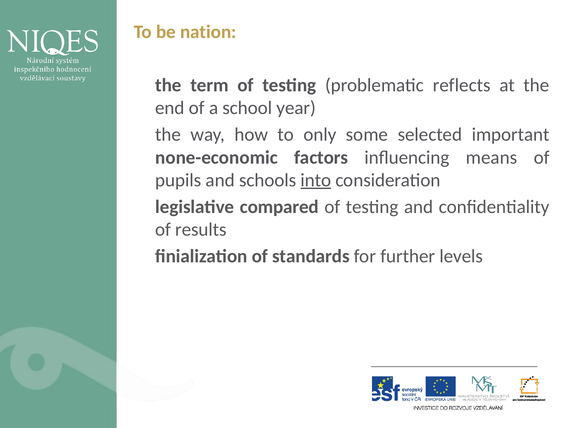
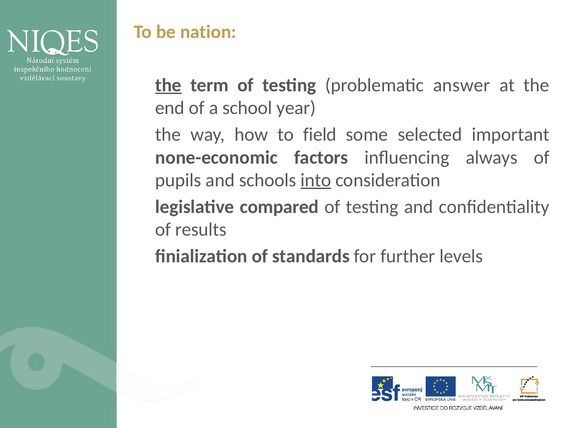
the at (168, 85) underline: none -> present
reflects: reflects -> answer
only: only -> field
means: means -> always
